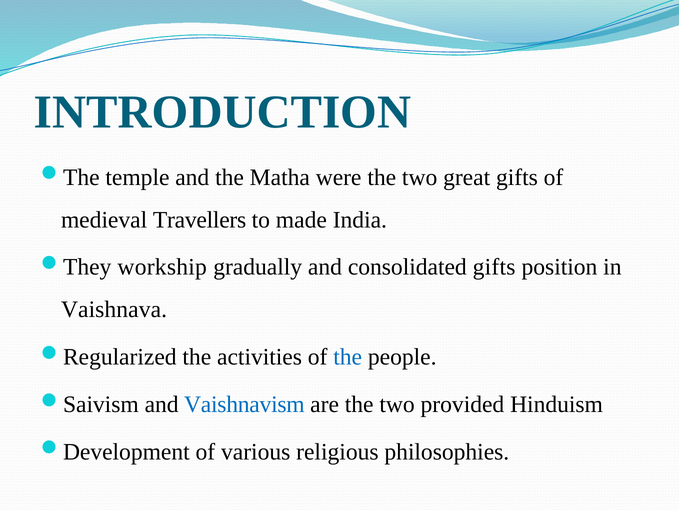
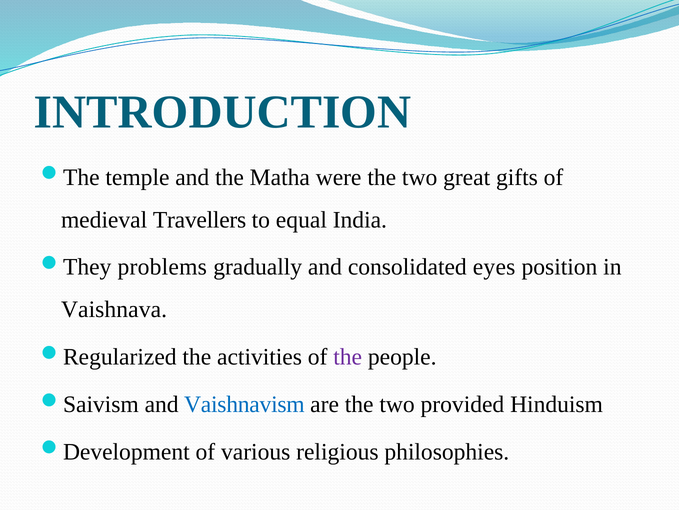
made: made -> equal
workship: workship -> problems
consolidated gifts: gifts -> eyes
the at (348, 356) colour: blue -> purple
